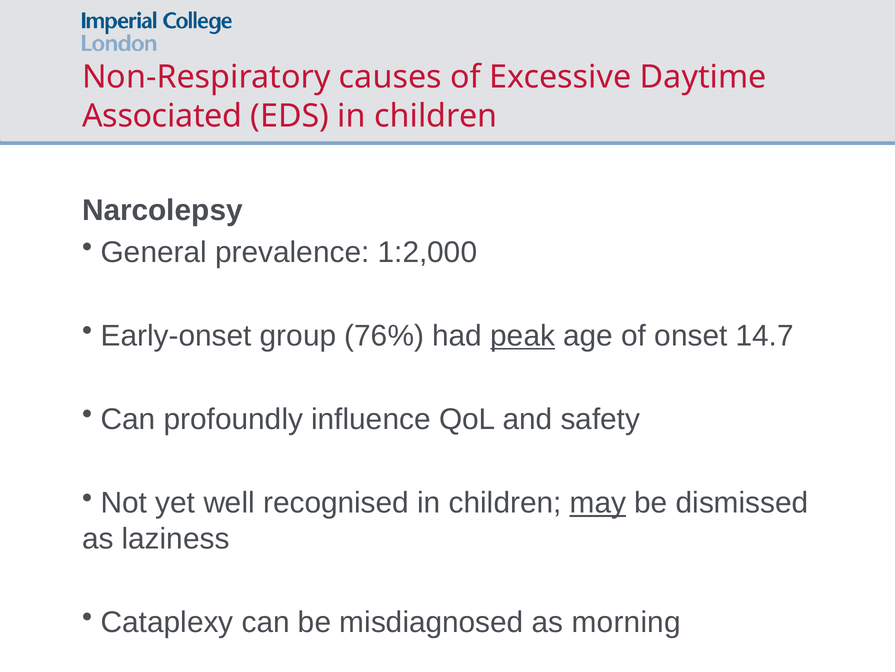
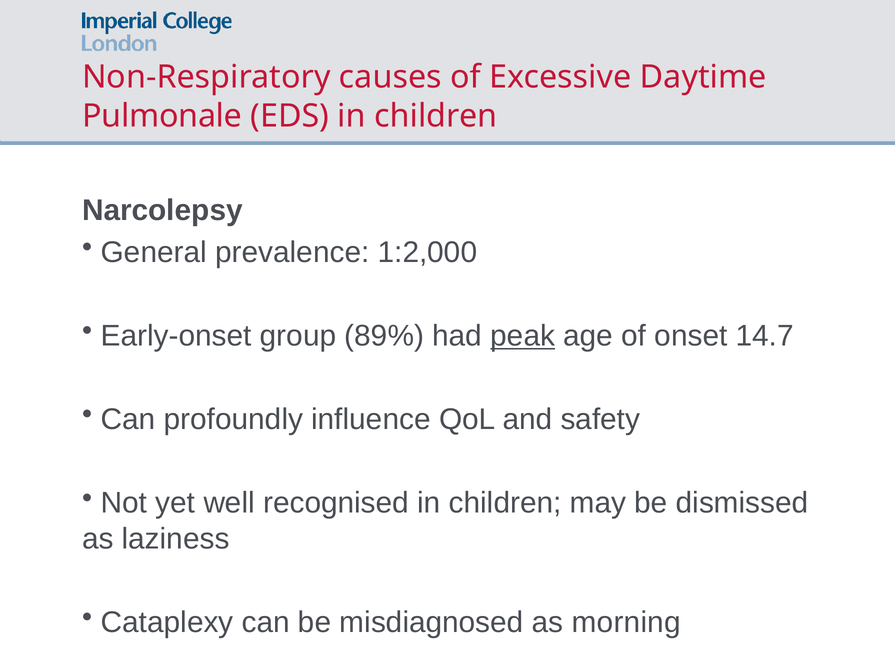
Associated: Associated -> Pulmonale
76%: 76% -> 89%
may underline: present -> none
